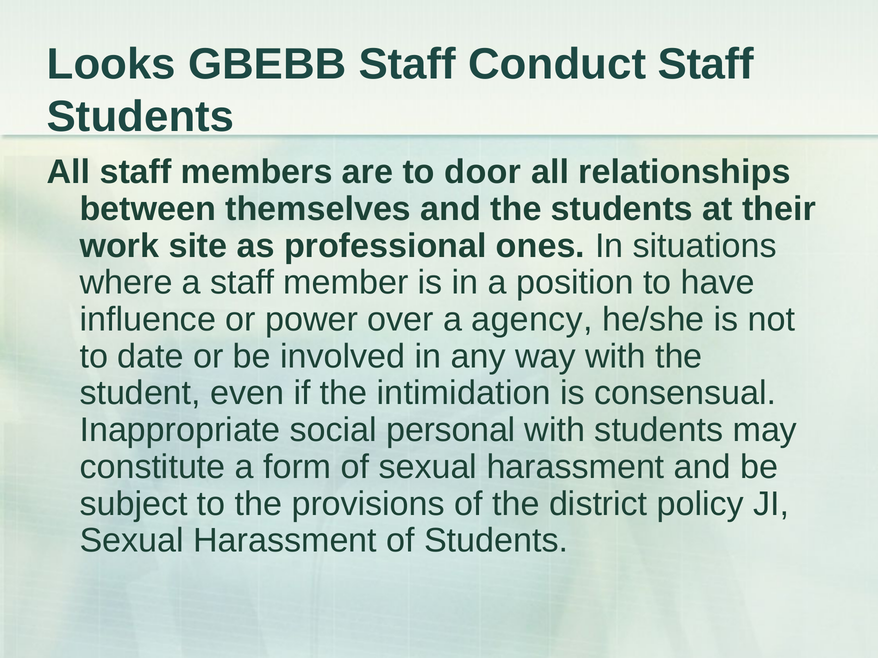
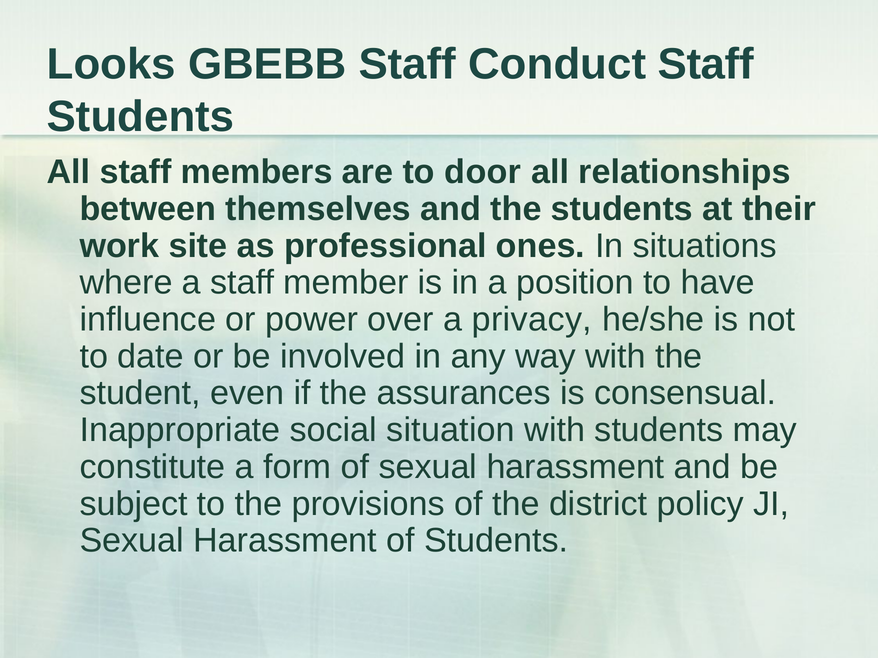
agency: agency -> privacy
intimidation: intimidation -> assurances
personal: personal -> situation
